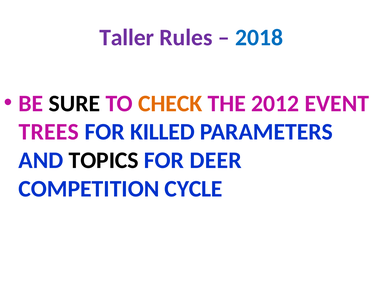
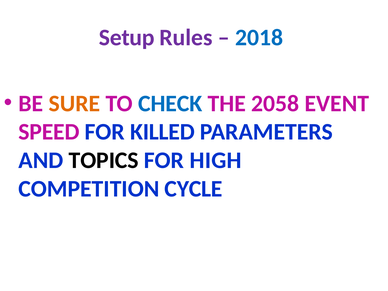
Taller: Taller -> Setup
SURE colour: black -> orange
CHECK colour: orange -> blue
2012: 2012 -> 2058
TREES: TREES -> SPEED
DEER: DEER -> HIGH
